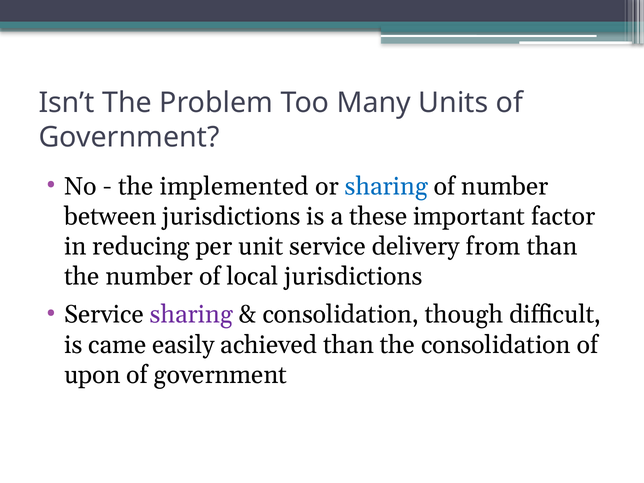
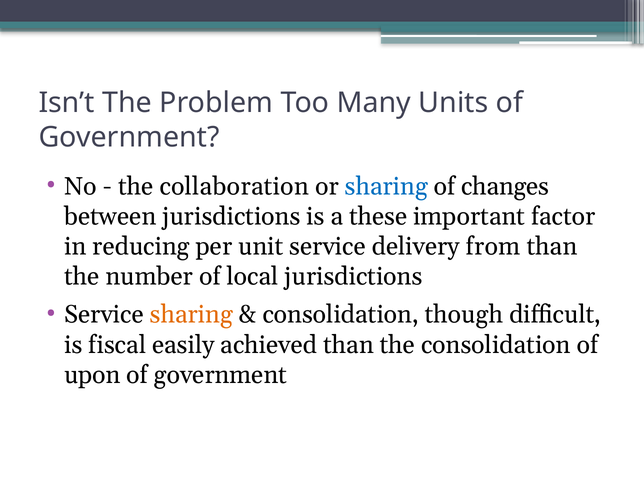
implemented: implemented -> collaboration
of number: number -> changes
sharing at (191, 315) colour: purple -> orange
came: came -> fiscal
